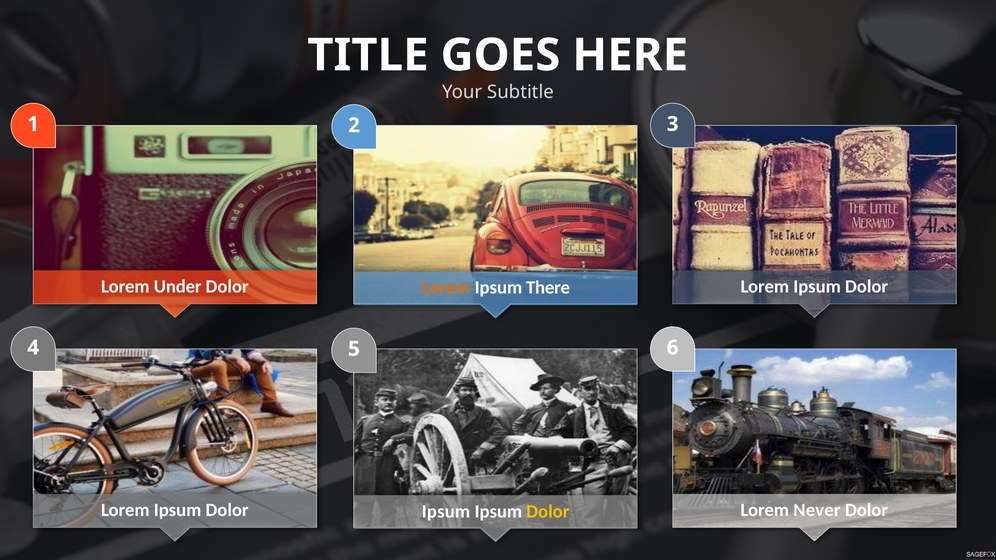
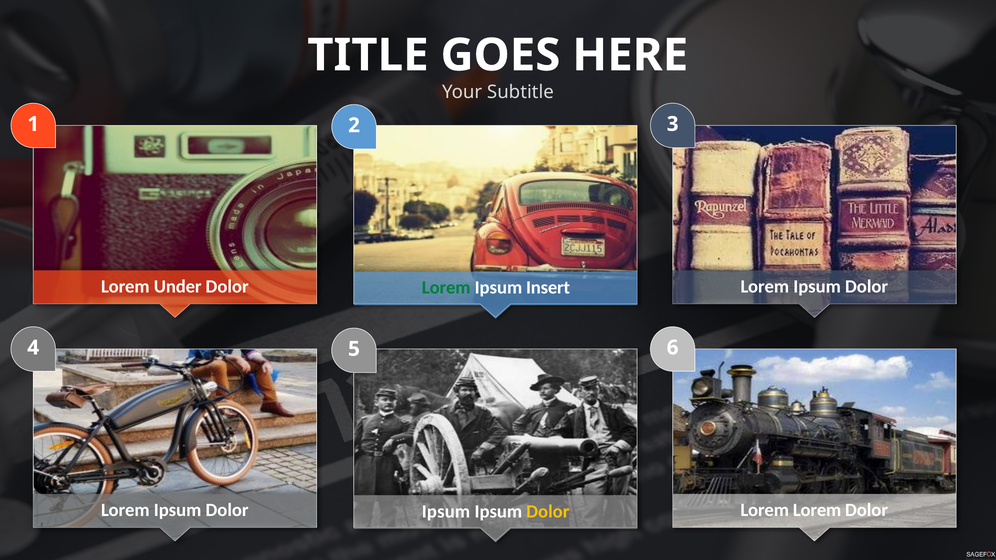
Lorem at (446, 288) colour: orange -> green
There: There -> Insert
Lorem Never: Never -> Lorem
